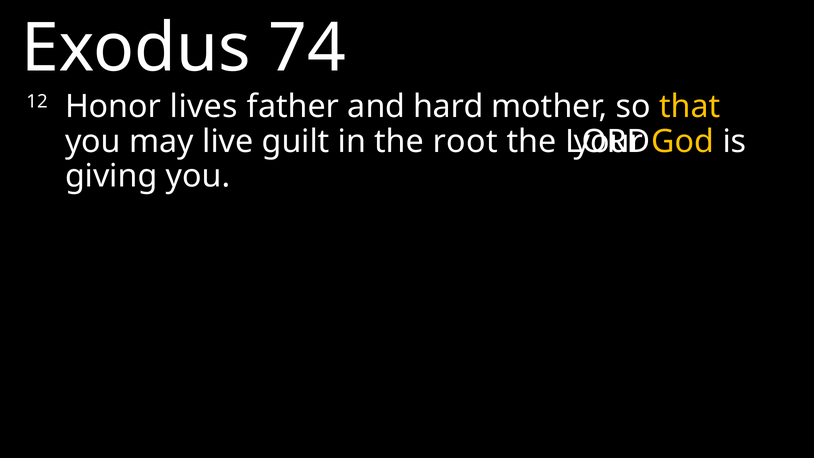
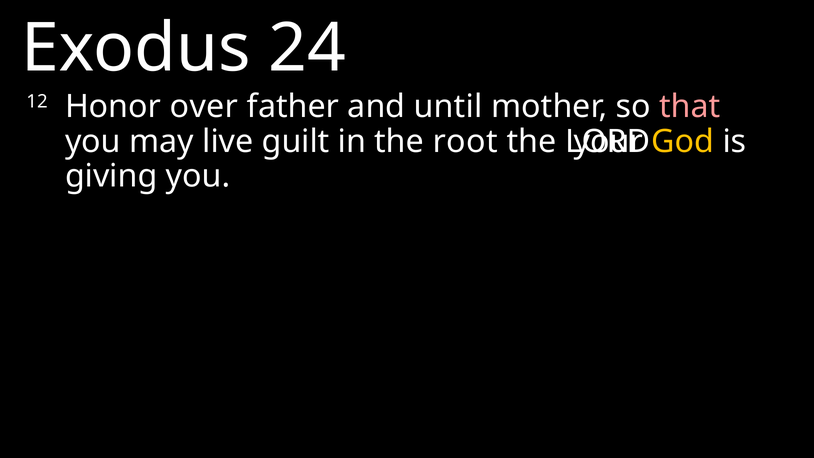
74: 74 -> 24
lives: lives -> over
hard: hard -> until
that colour: yellow -> pink
